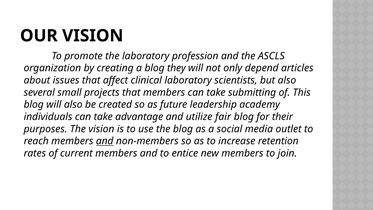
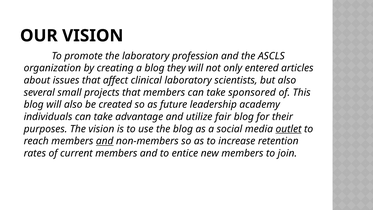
depend: depend -> entered
submitting: submitting -> sponsored
outlet underline: none -> present
